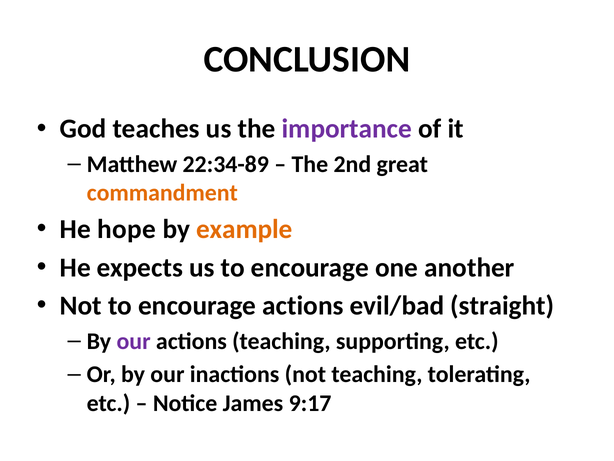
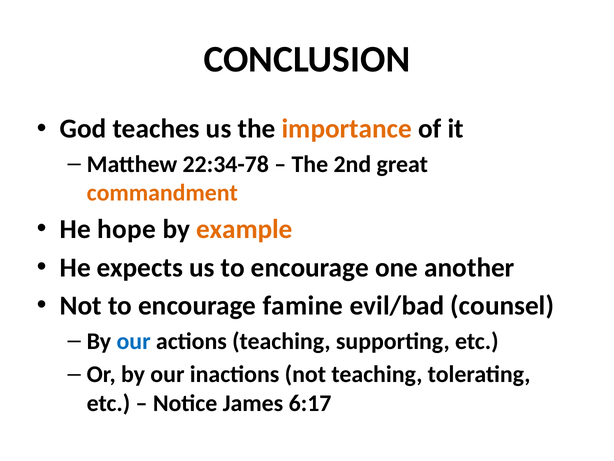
importance colour: purple -> orange
22:34-89: 22:34-89 -> 22:34-78
encourage actions: actions -> famine
straight: straight -> counsel
our at (134, 341) colour: purple -> blue
9:17: 9:17 -> 6:17
